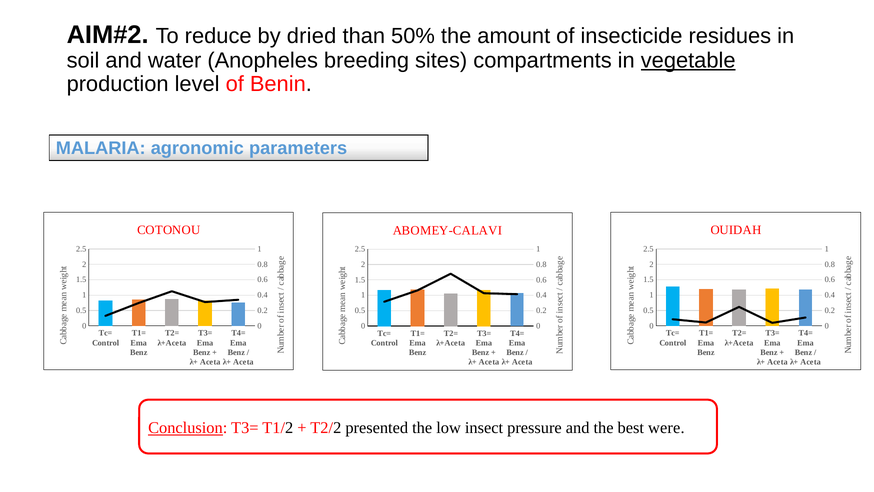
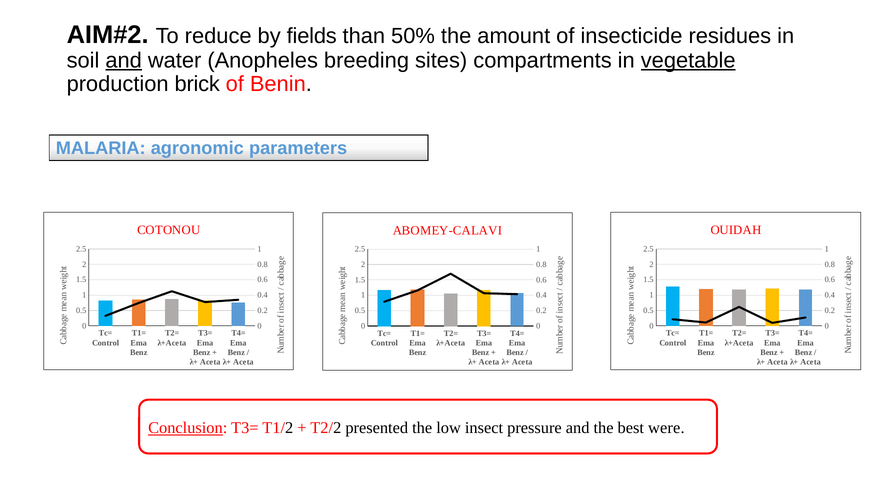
dried: dried -> fields
and at (124, 60) underline: none -> present
level: level -> brick
